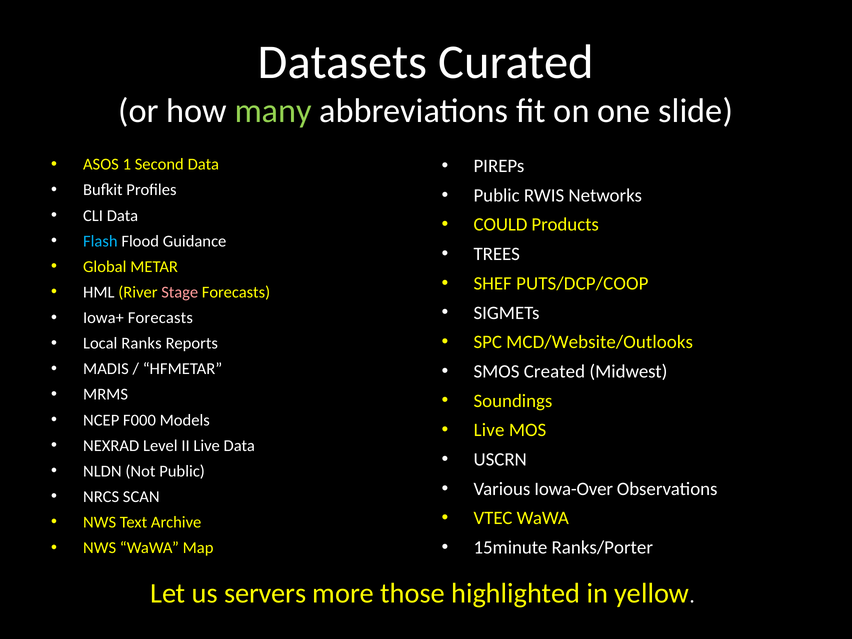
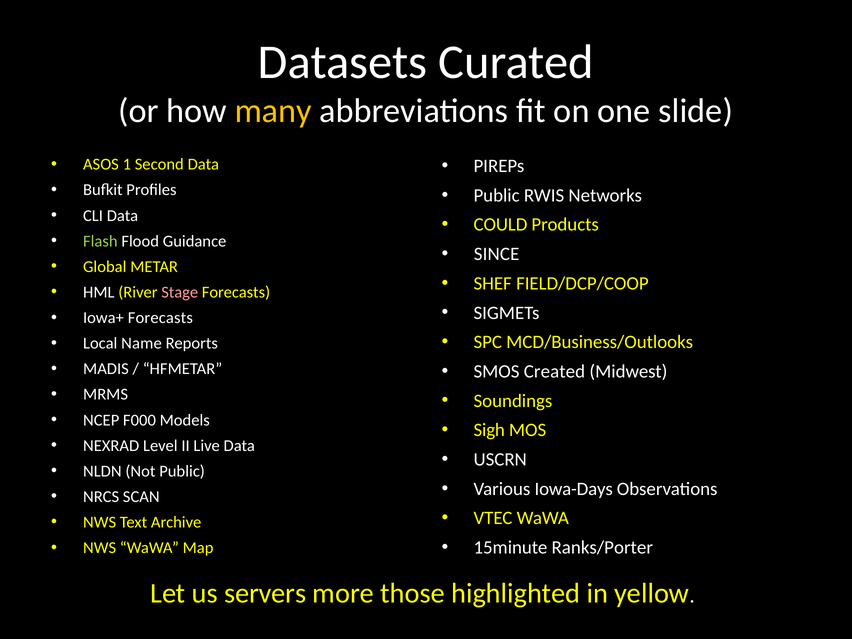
many colour: light green -> yellow
Flash colour: light blue -> light green
TREES: TREES -> SINCE
PUTS/DCP/COOP: PUTS/DCP/COOP -> FIELD/DCP/COOP
MCD/Website/Outlooks: MCD/Website/Outlooks -> MCD/Business/Outlooks
Ranks: Ranks -> Name
Live at (489, 430): Live -> Sigh
Iowa-Over: Iowa-Over -> Iowa-Days
